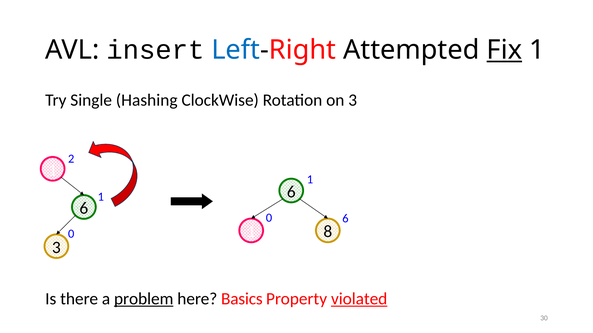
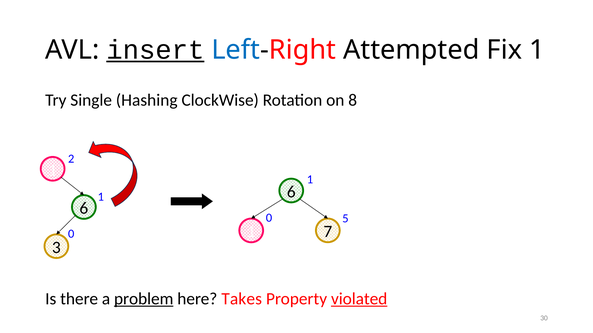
insert underline: none -> present
Fix underline: present -> none
on 3: 3 -> 8
0 6: 6 -> 5
8: 8 -> 7
Basics: Basics -> Takes
